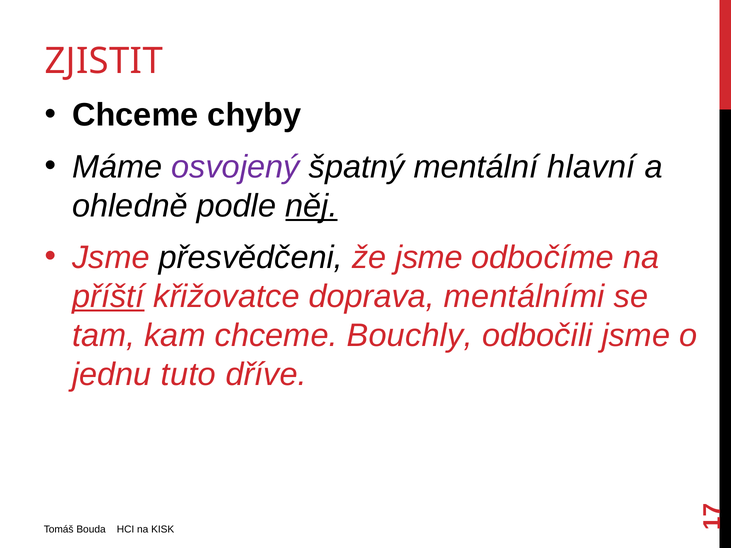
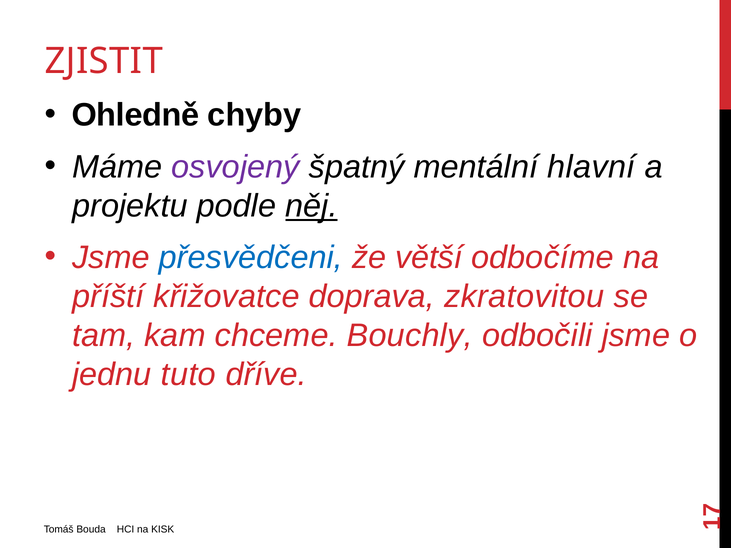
Chceme at (135, 115): Chceme -> Ohledně
ohledně: ohledně -> projektu
přesvědčeni colour: black -> blue
že jsme: jsme -> větší
příští underline: present -> none
mentálními: mentálními -> zkratovitou
